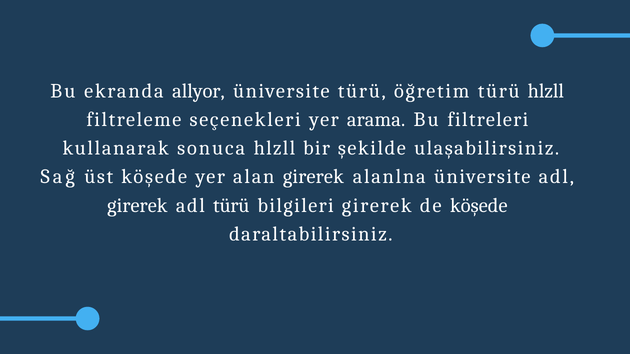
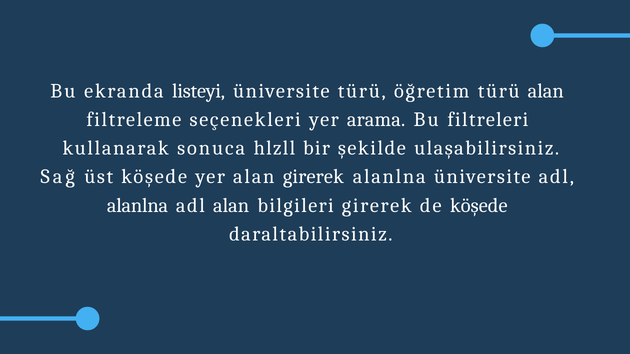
allyor: allyor -> listeyi
türü hlzll: hlzll -> alan
girerek at (137, 206): girerek -> alanlna
adl türü: türü -> alan
